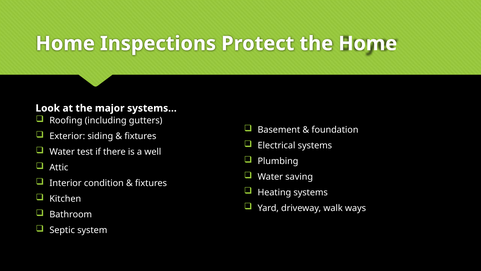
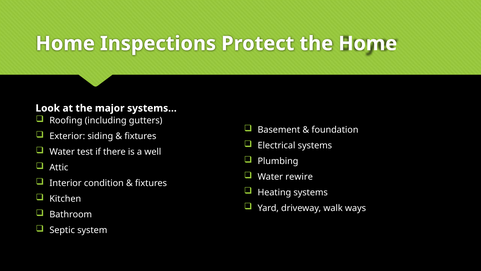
saving: saving -> rewire
